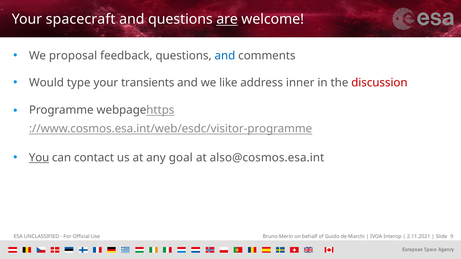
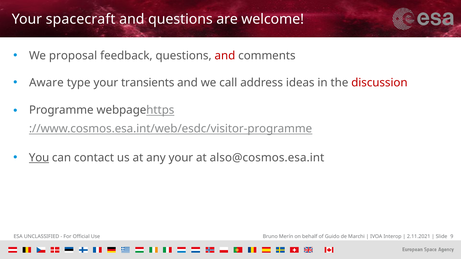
are underline: present -> none
and at (225, 56) colour: blue -> red
Would: Would -> Aware
like: like -> call
inner: inner -> ideas
any goal: goal -> your
